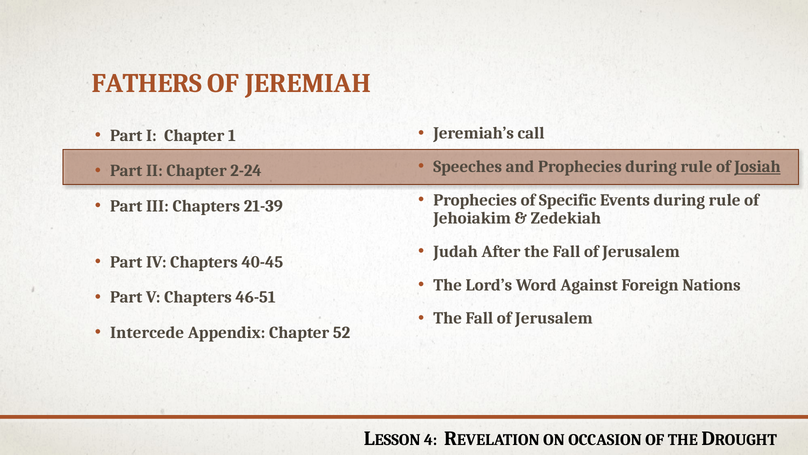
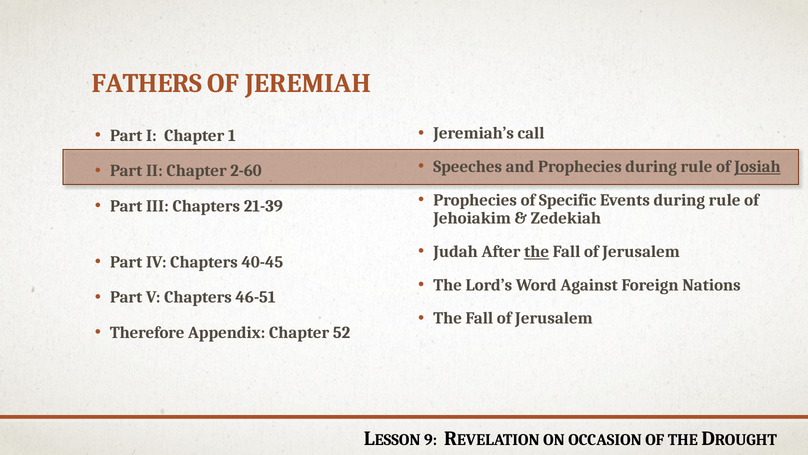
2-24: 2-24 -> 2-60
the at (537, 251) underline: none -> present
Intercede: Intercede -> Therefore
4: 4 -> 9
